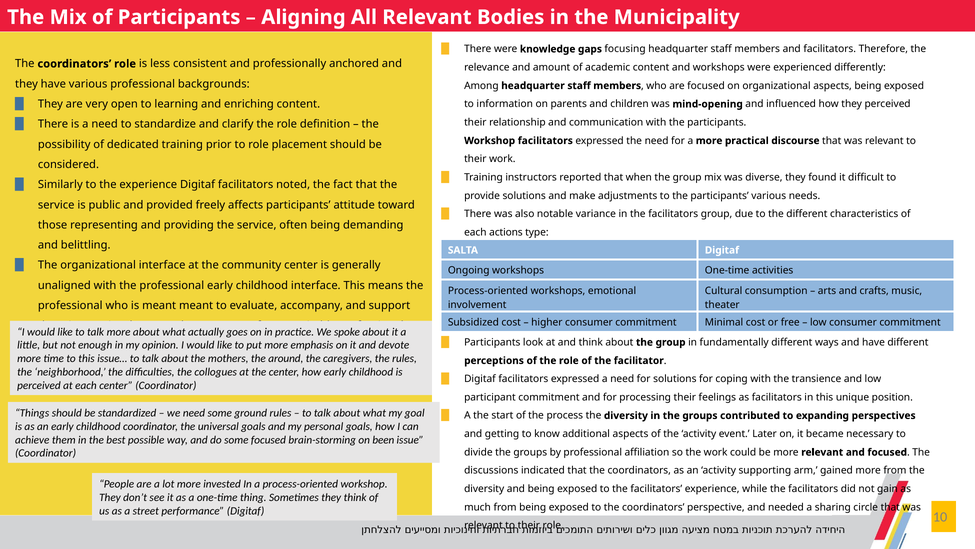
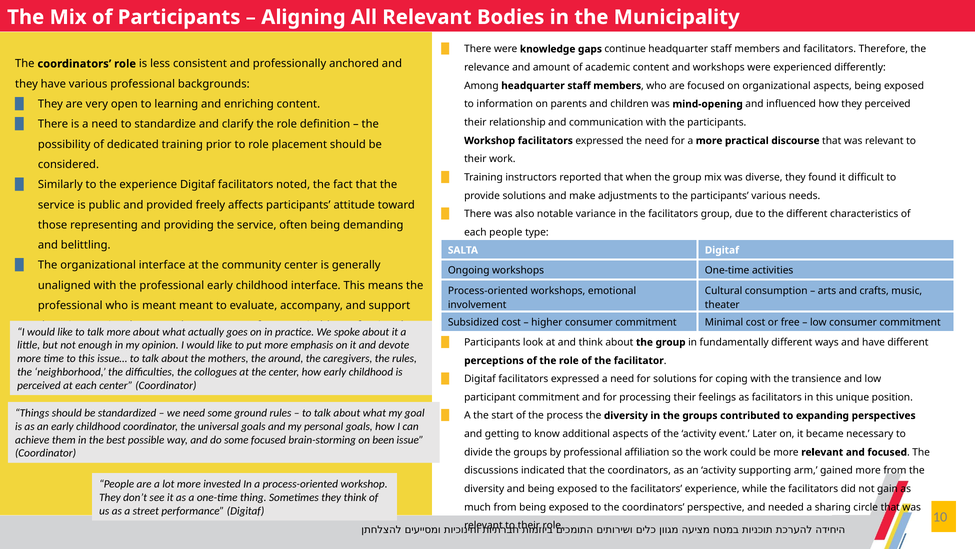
focusing: focusing -> continue
each actions: actions -> people
